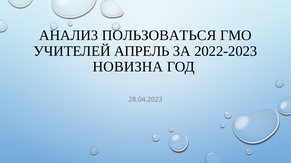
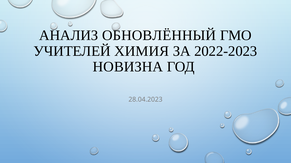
ПОЛЬЗОВАТЬСЯ: ПОЛЬЗОВАТЬСЯ -> ОБНОВЛЁННЫЙ
АПРЕЛЬ: АПРЕЛЬ -> ХИМИЯ
